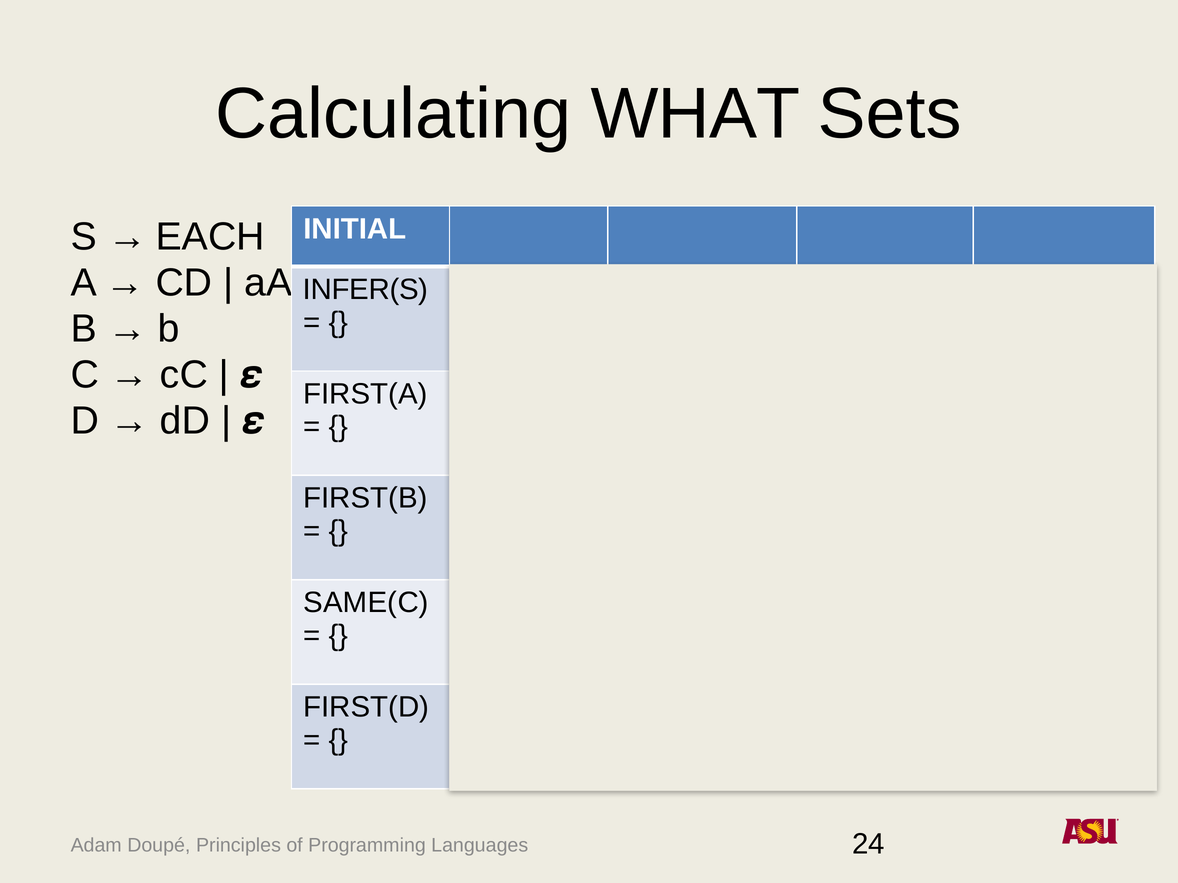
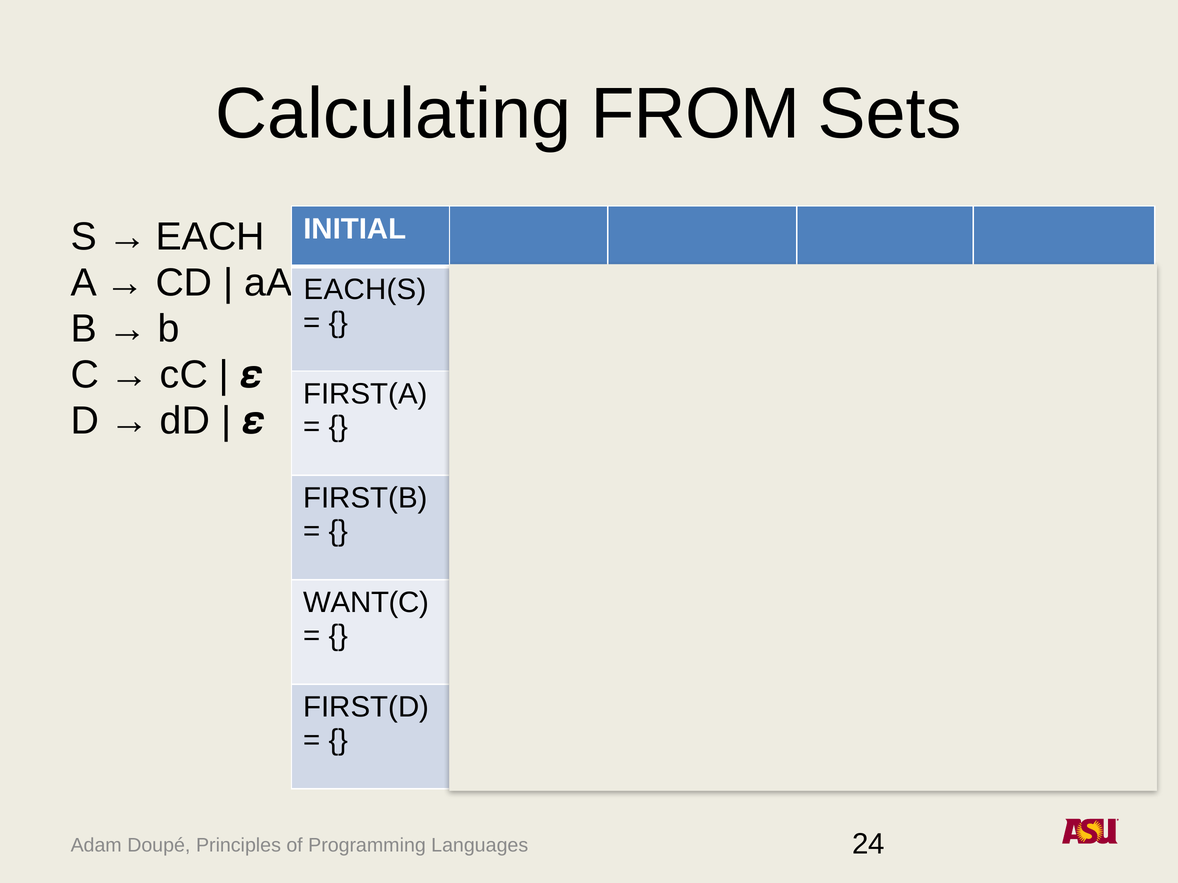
WHAT: WHAT -> FROM
INFER(S: INFER(S -> EACH(S
SAME(C: SAME(C -> WANT(C
